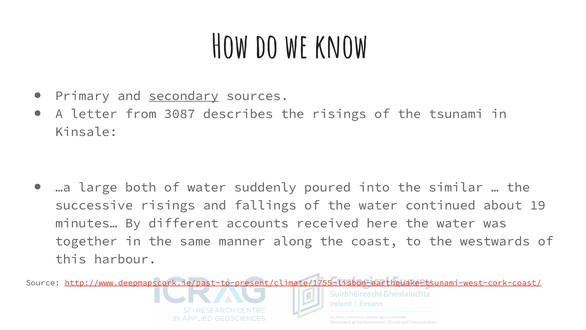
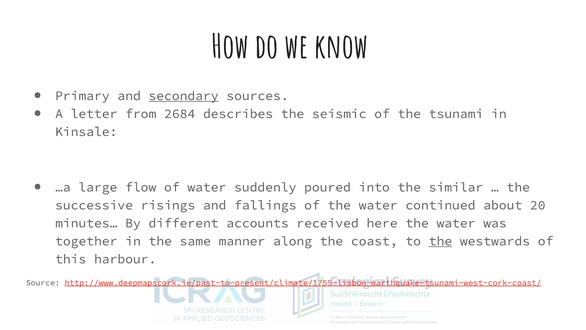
3087: 3087 -> 2684
the risings: risings -> seismic
both: both -> flow
19: 19 -> 20
the at (440, 241) underline: none -> present
